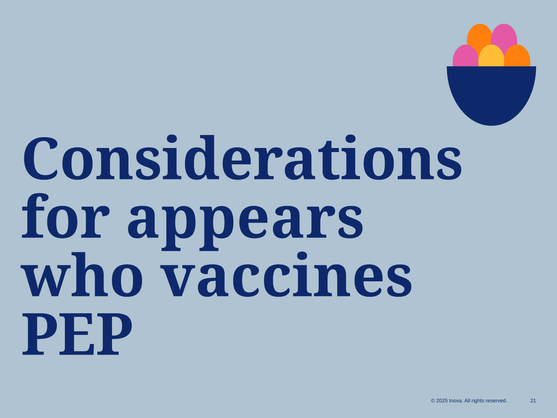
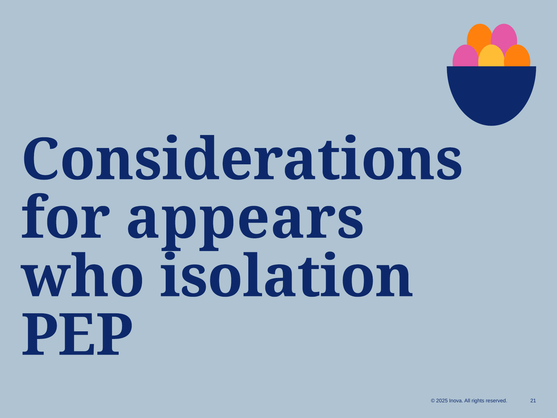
vaccines: vaccines -> isolation
